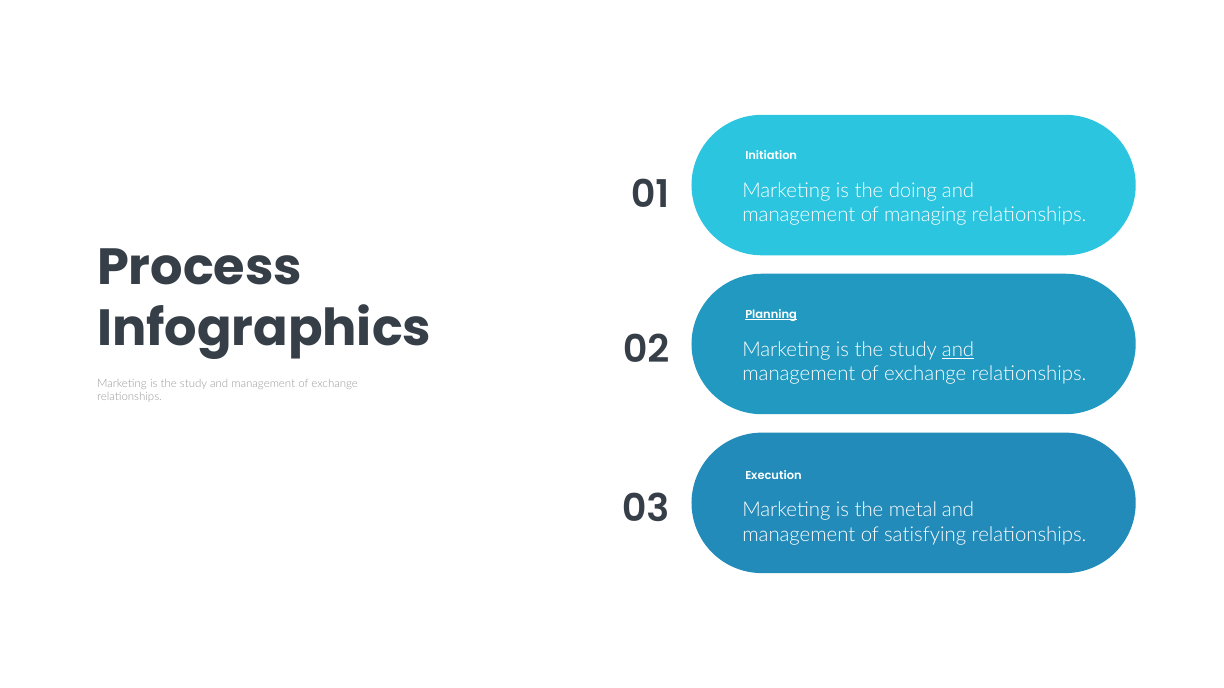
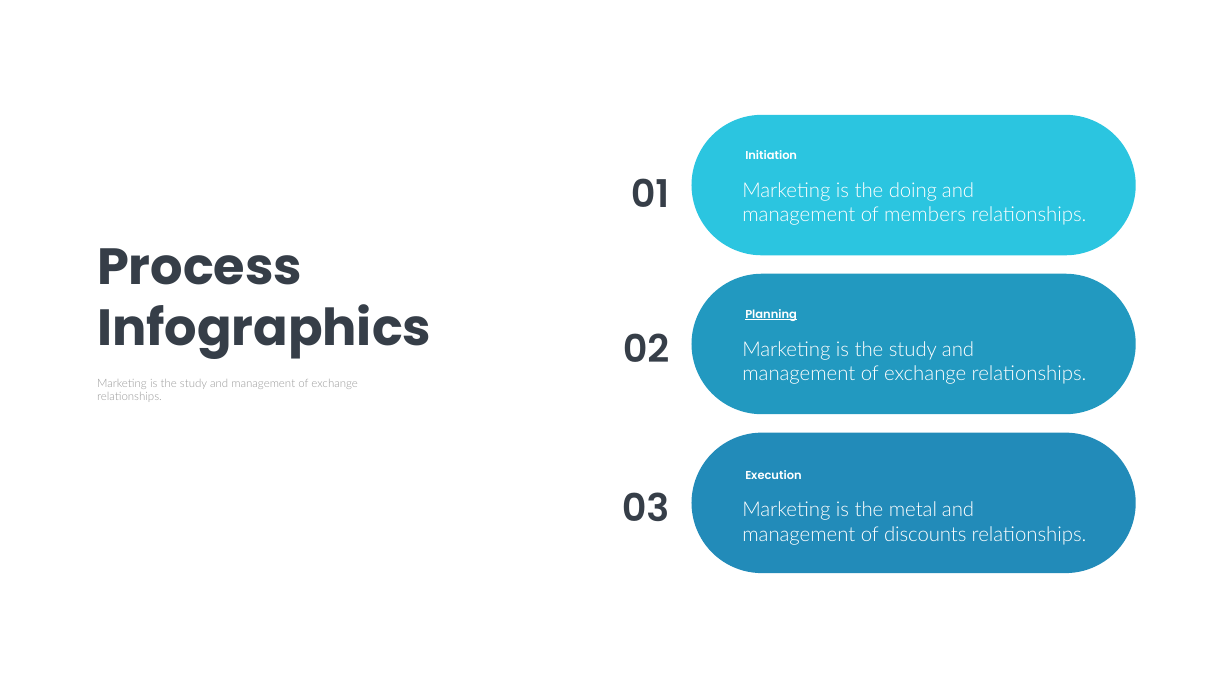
managing: managing -> members
and at (958, 350) underline: present -> none
satisfying: satisfying -> discounts
